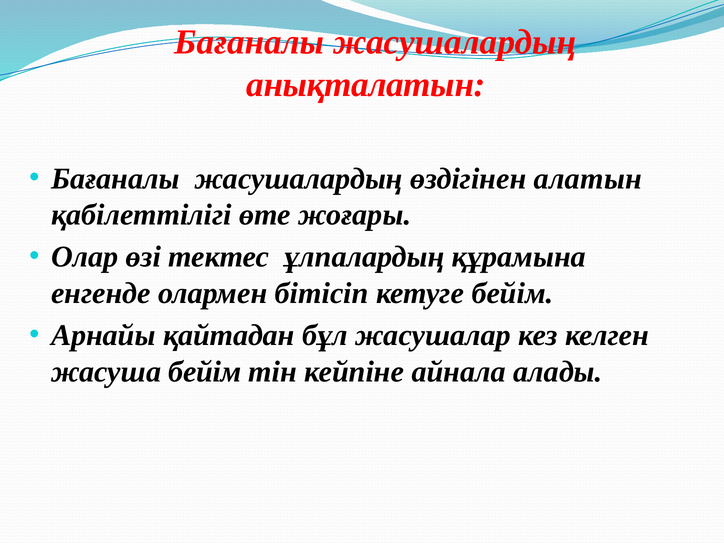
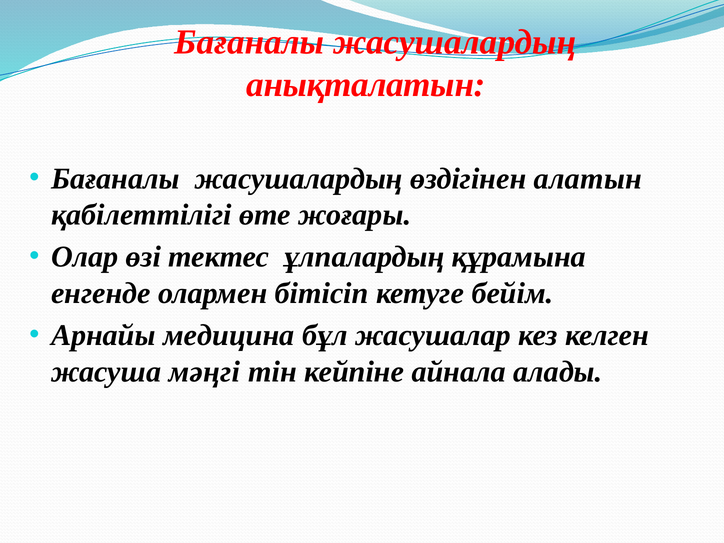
қайтадан: қайтадан -> медицина
жасуша бейім: бейім -> мәңгі
